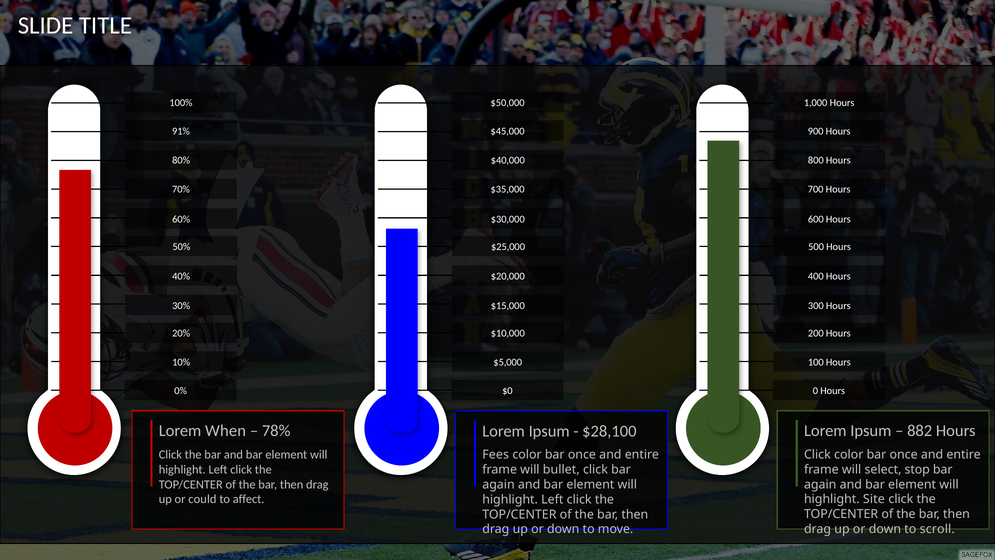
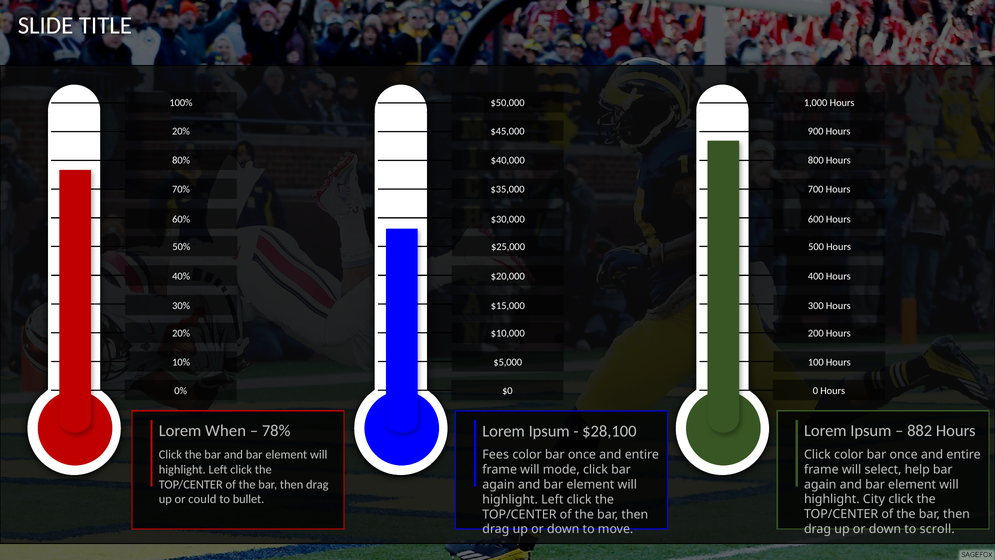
91% at (181, 131): 91% -> 20%
stop: stop -> help
bullet: bullet -> mode
affect: affect -> bullet
Site: Site -> City
